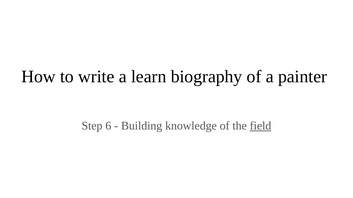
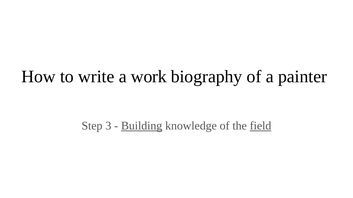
learn: learn -> work
6: 6 -> 3
Building underline: none -> present
